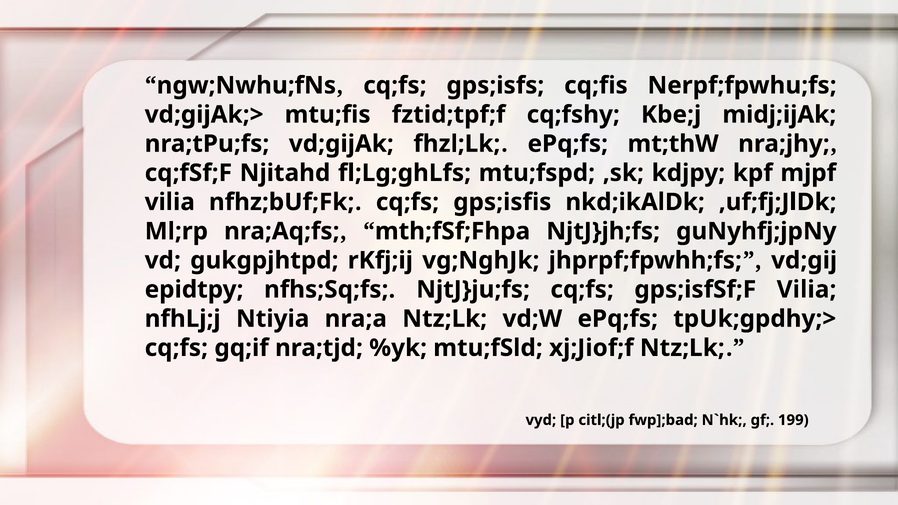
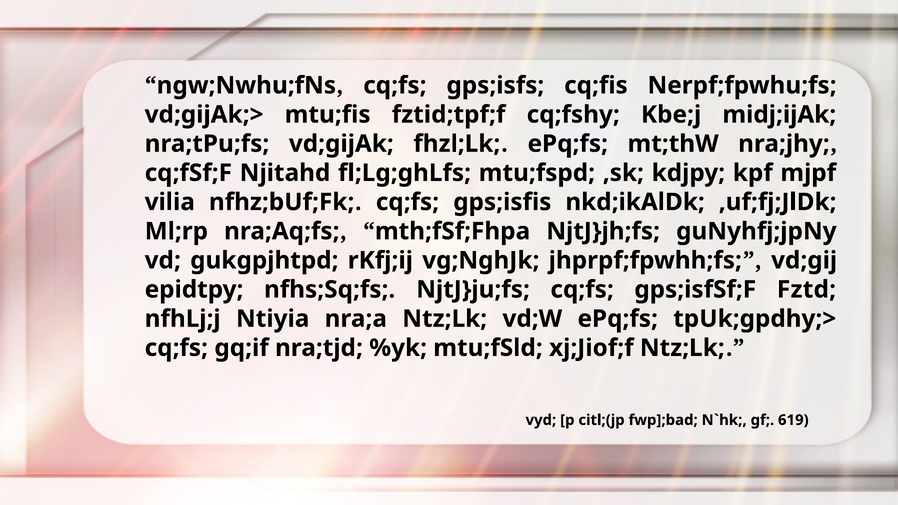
gps;isfSf;F Vilia: Vilia -> Fztd
199: 199 -> 619
